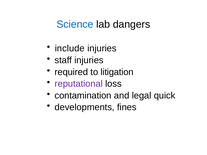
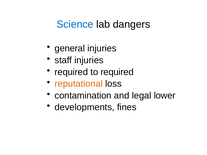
include: include -> general
to litigation: litigation -> required
reputational colour: purple -> orange
quick: quick -> lower
